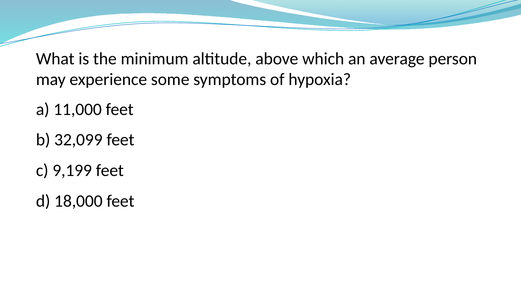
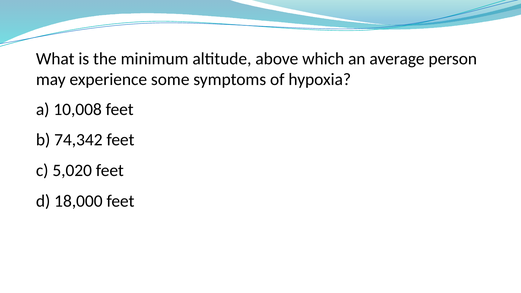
11,000: 11,000 -> 10,008
32,099: 32,099 -> 74,342
9,199: 9,199 -> 5,020
